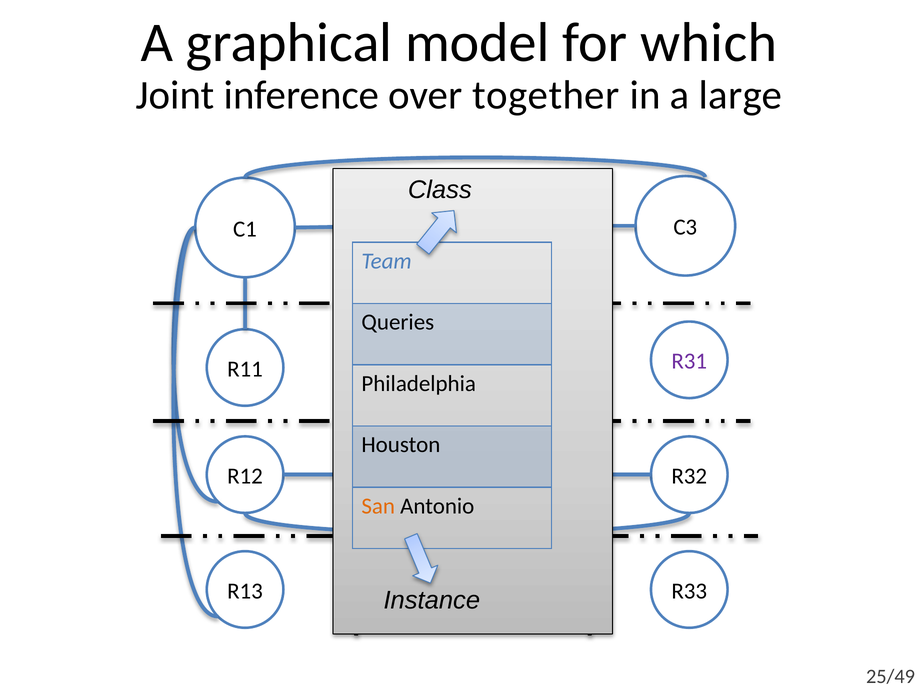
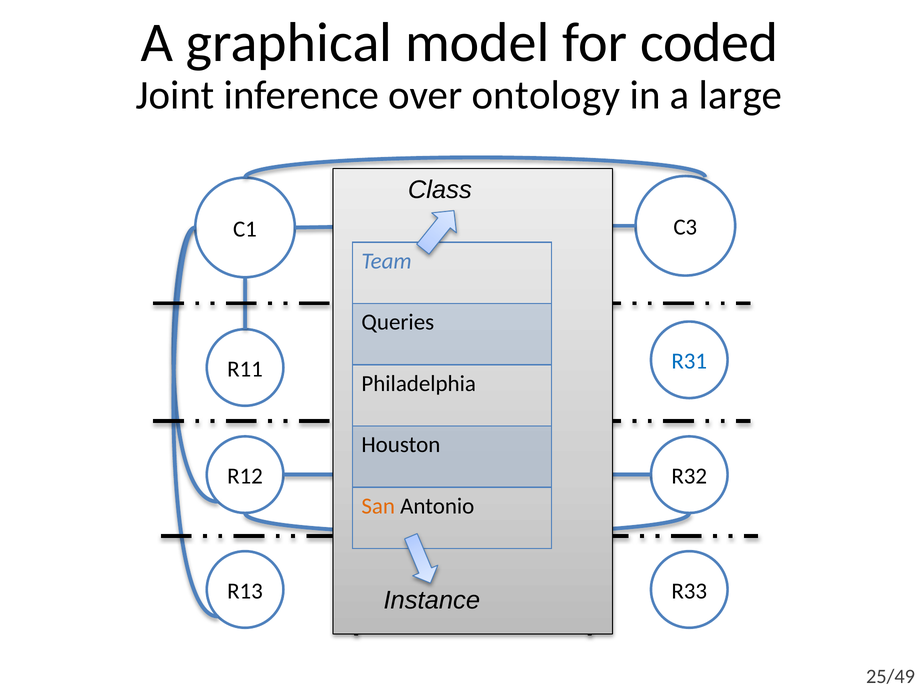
which: which -> coded
together: together -> ontology
R31 colour: purple -> blue
